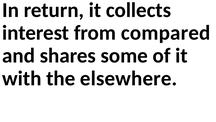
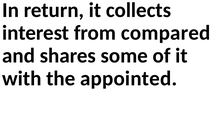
elsewhere: elsewhere -> appointed
